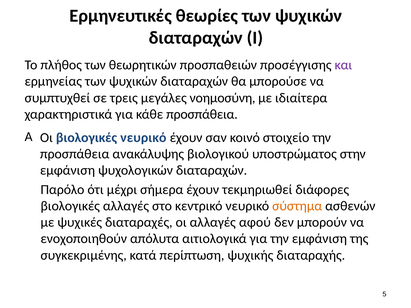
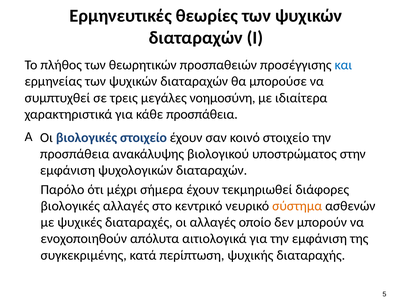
και colour: purple -> blue
βιολογικές νευρικό: νευρικό -> στοιχείο
αφού: αφού -> οποίο
